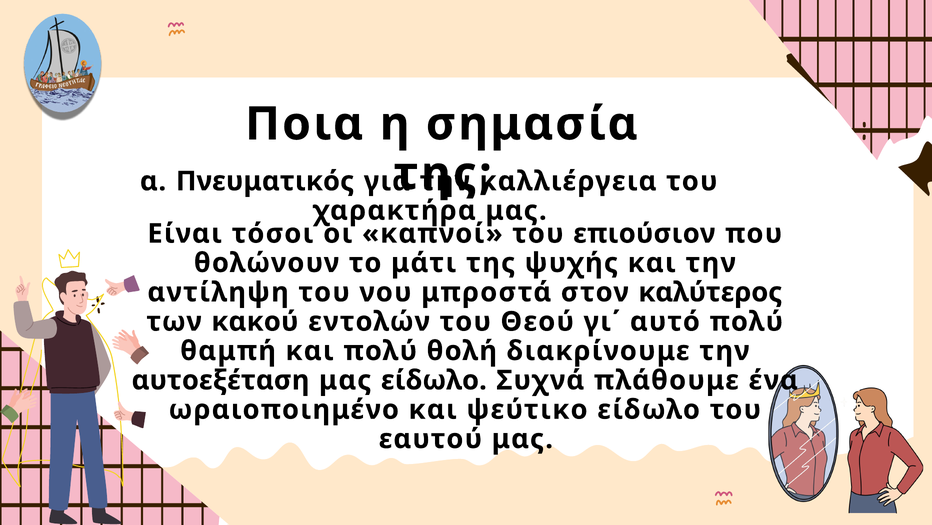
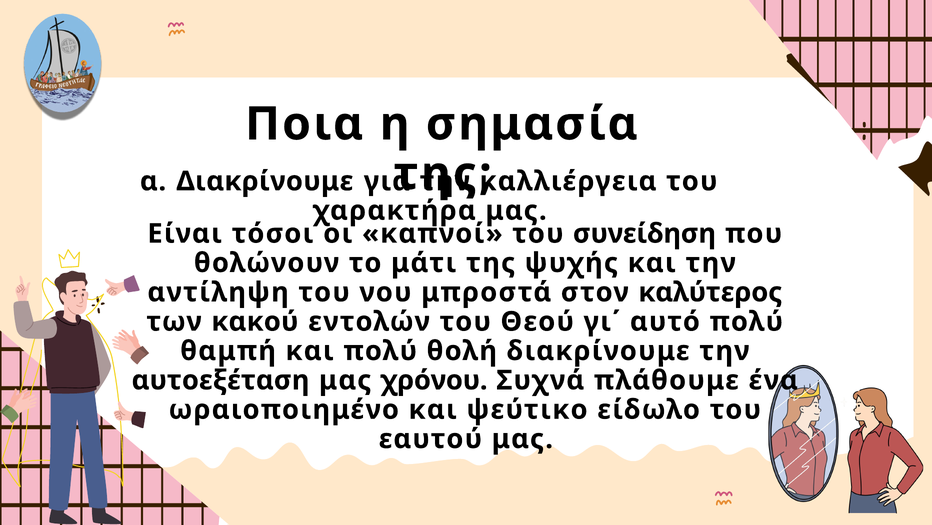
α Πνευματικός: Πνευματικός -> Διακρίνουμε
επιούσιον: επιούσιον -> συνείδηση
μας είδωλο: είδωλο -> χρόνου
